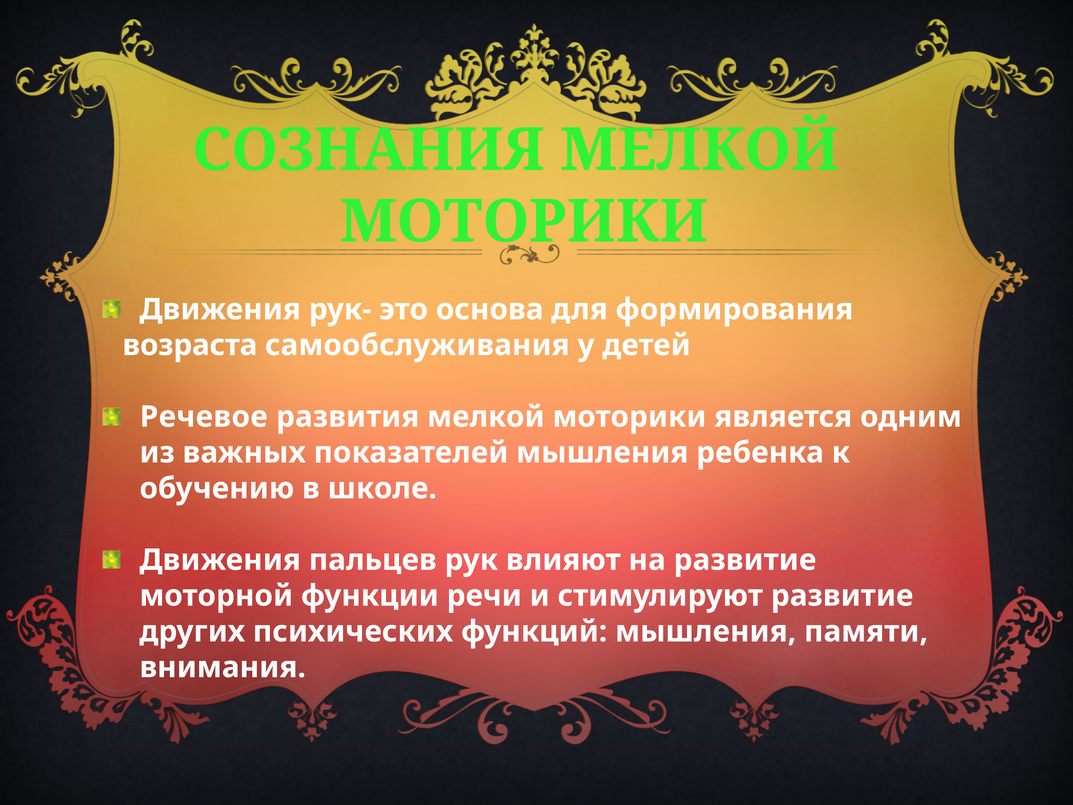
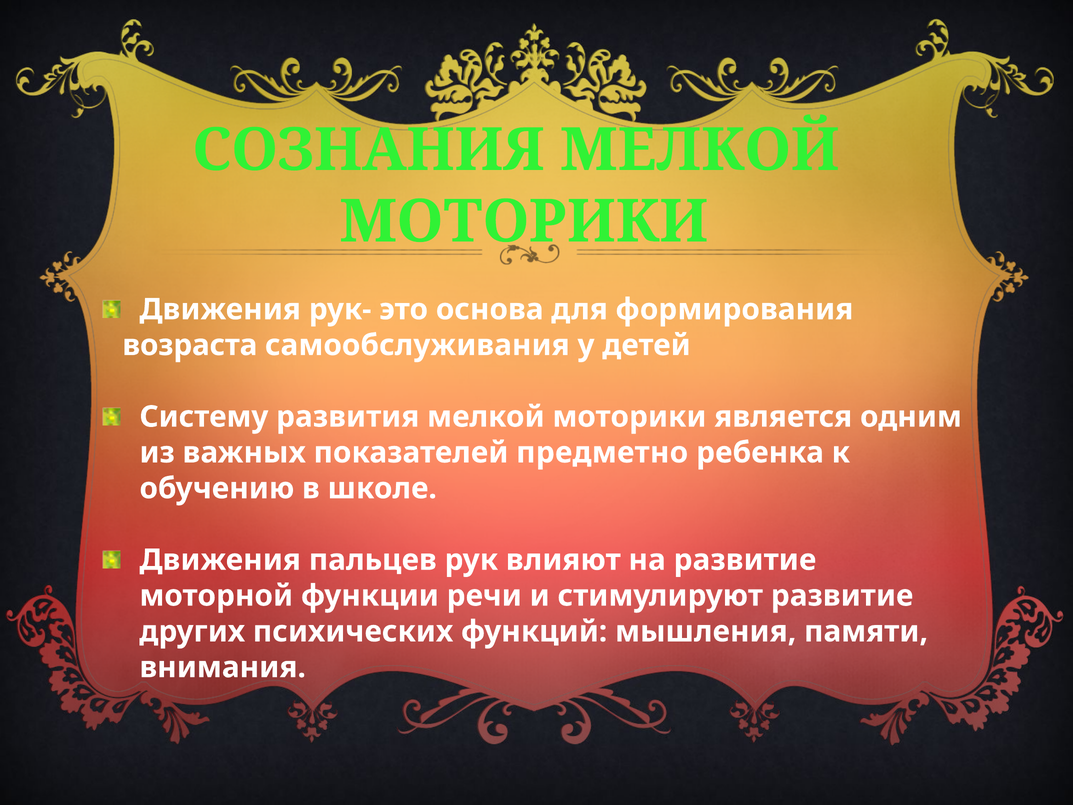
Речевое: Речевое -> Систему
показателей мышления: мышления -> предметно
